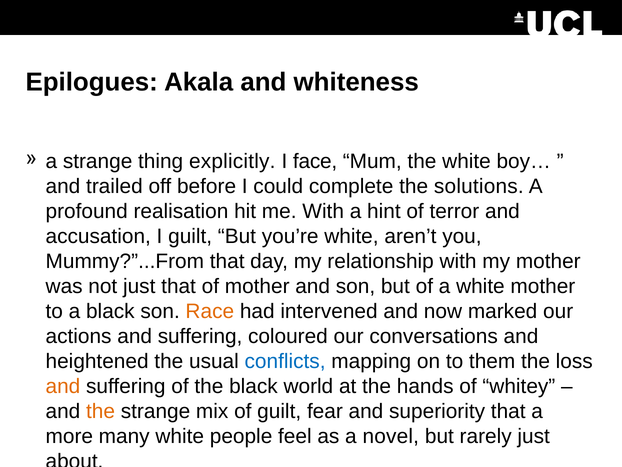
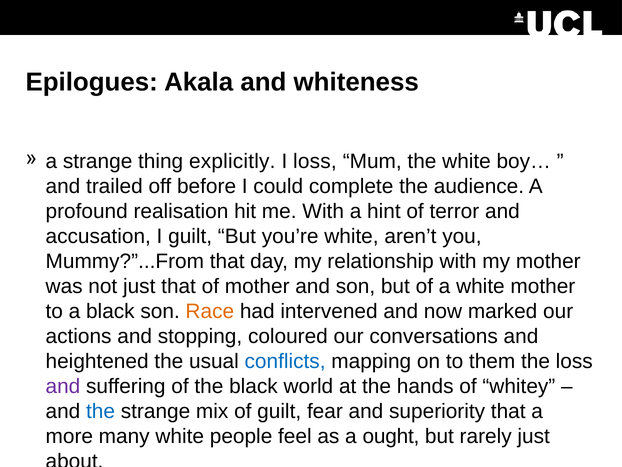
I face: face -> loss
solutions: solutions -> audience
actions and suffering: suffering -> stopping
and at (63, 386) colour: orange -> purple
the at (101, 411) colour: orange -> blue
novel: novel -> ought
